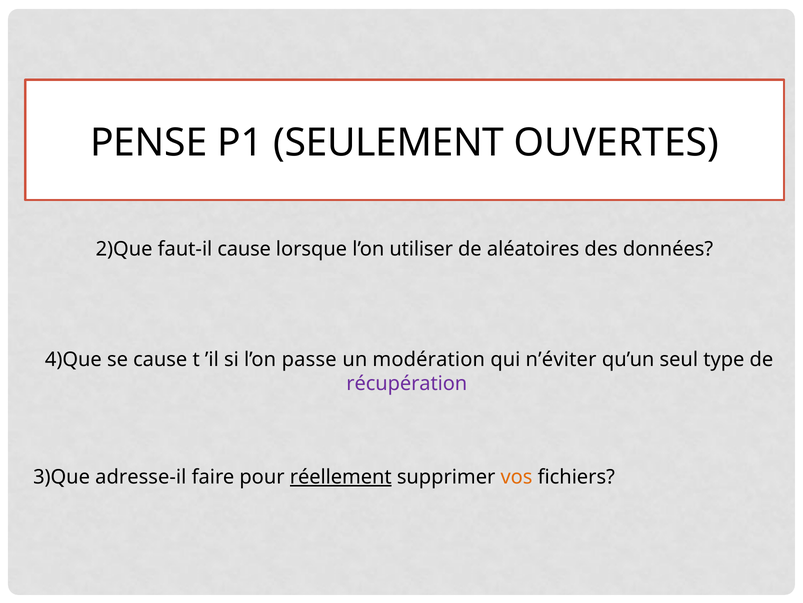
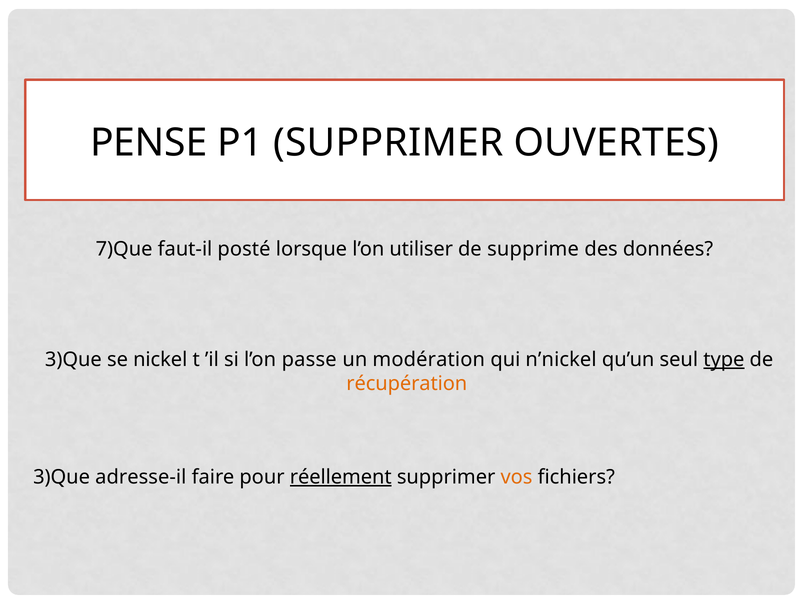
P1 SEULEMENT: SEULEMENT -> SUPPRIMER
2)Que: 2)Que -> 7)Que
faut-il cause: cause -> posté
aléatoires: aléatoires -> supprime
4)Que at (73, 359): 4)Que -> 3)Que
se cause: cause -> nickel
n’éviter: n’éviter -> n’nickel
type underline: none -> present
récupération colour: purple -> orange
